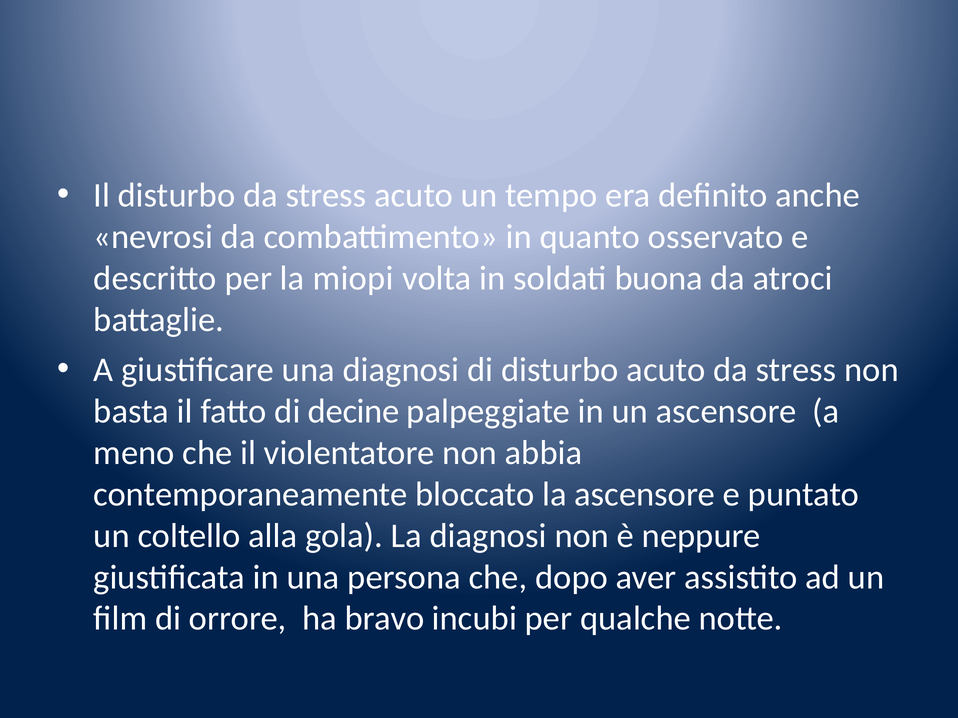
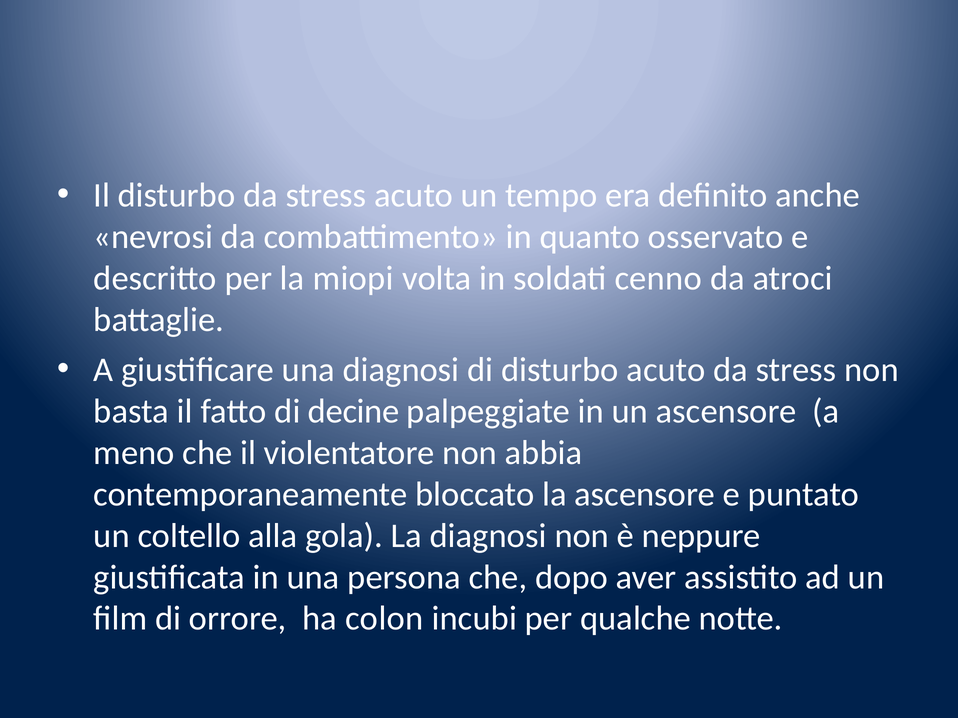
buona: buona -> cenno
bravo: bravo -> colon
